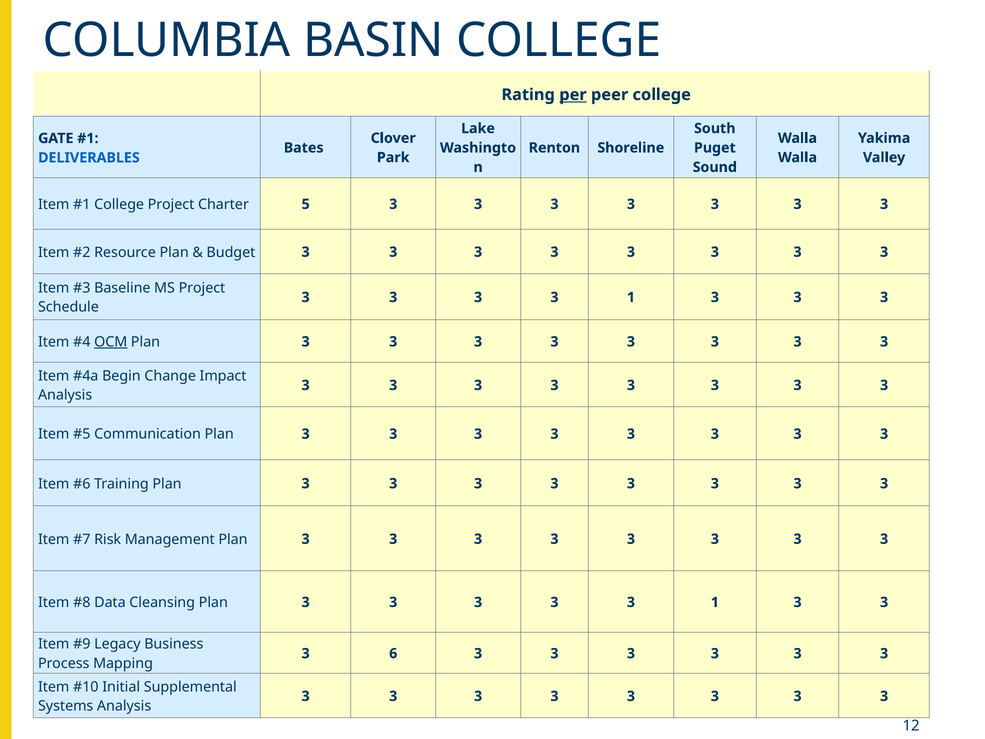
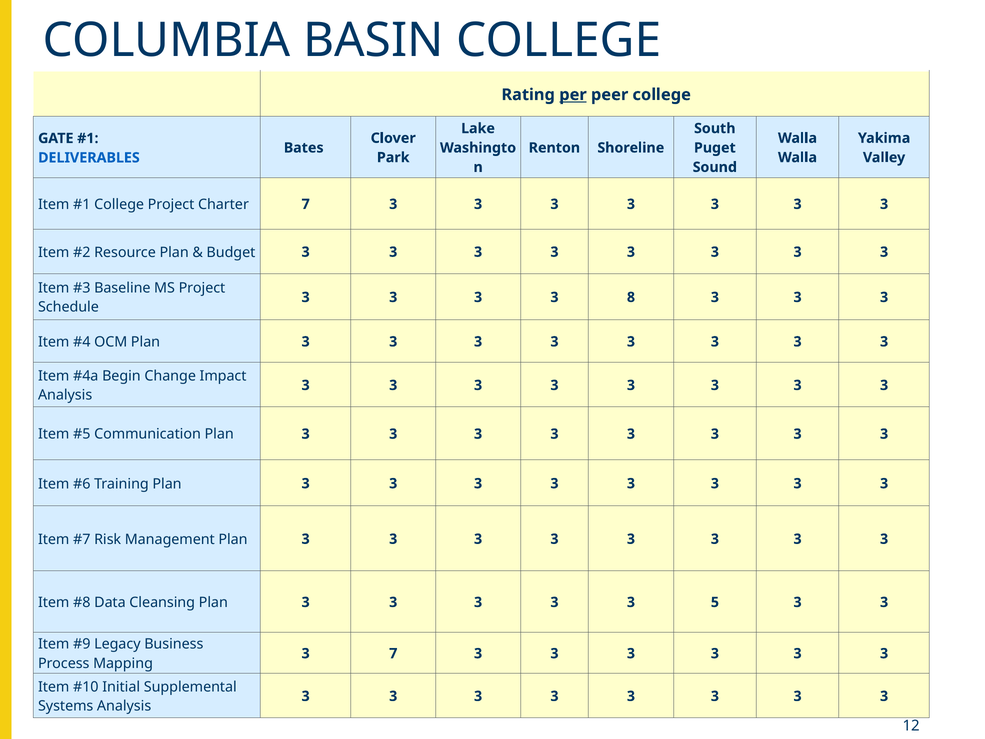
Charter 5: 5 -> 7
1 at (631, 297): 1 -> 8
OCM underline: present -> none
1 at (715, 602): 1 -> 5
3 6: 6 -> 7
